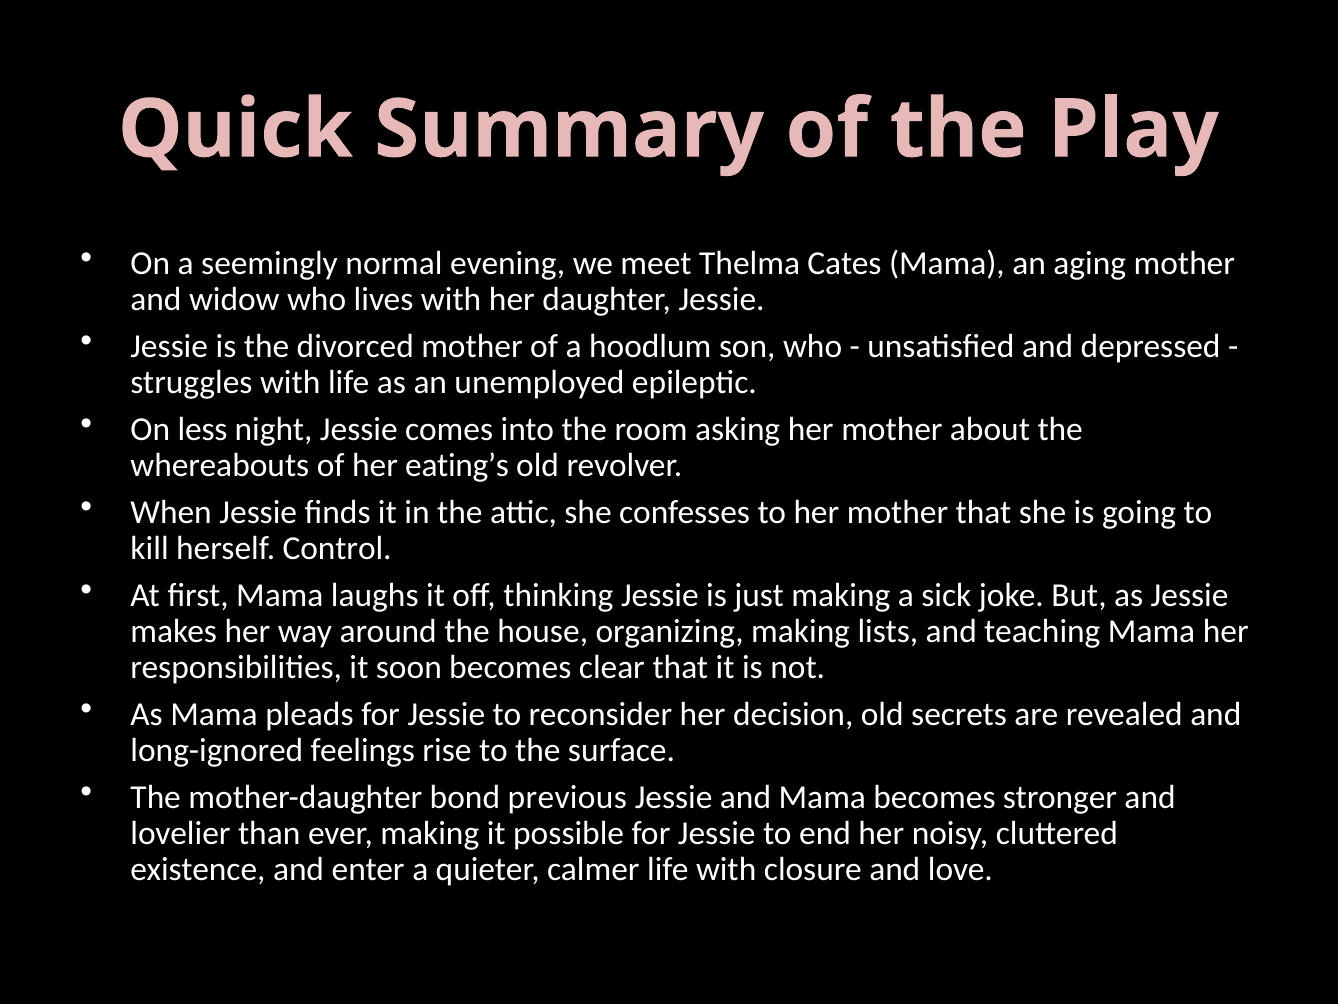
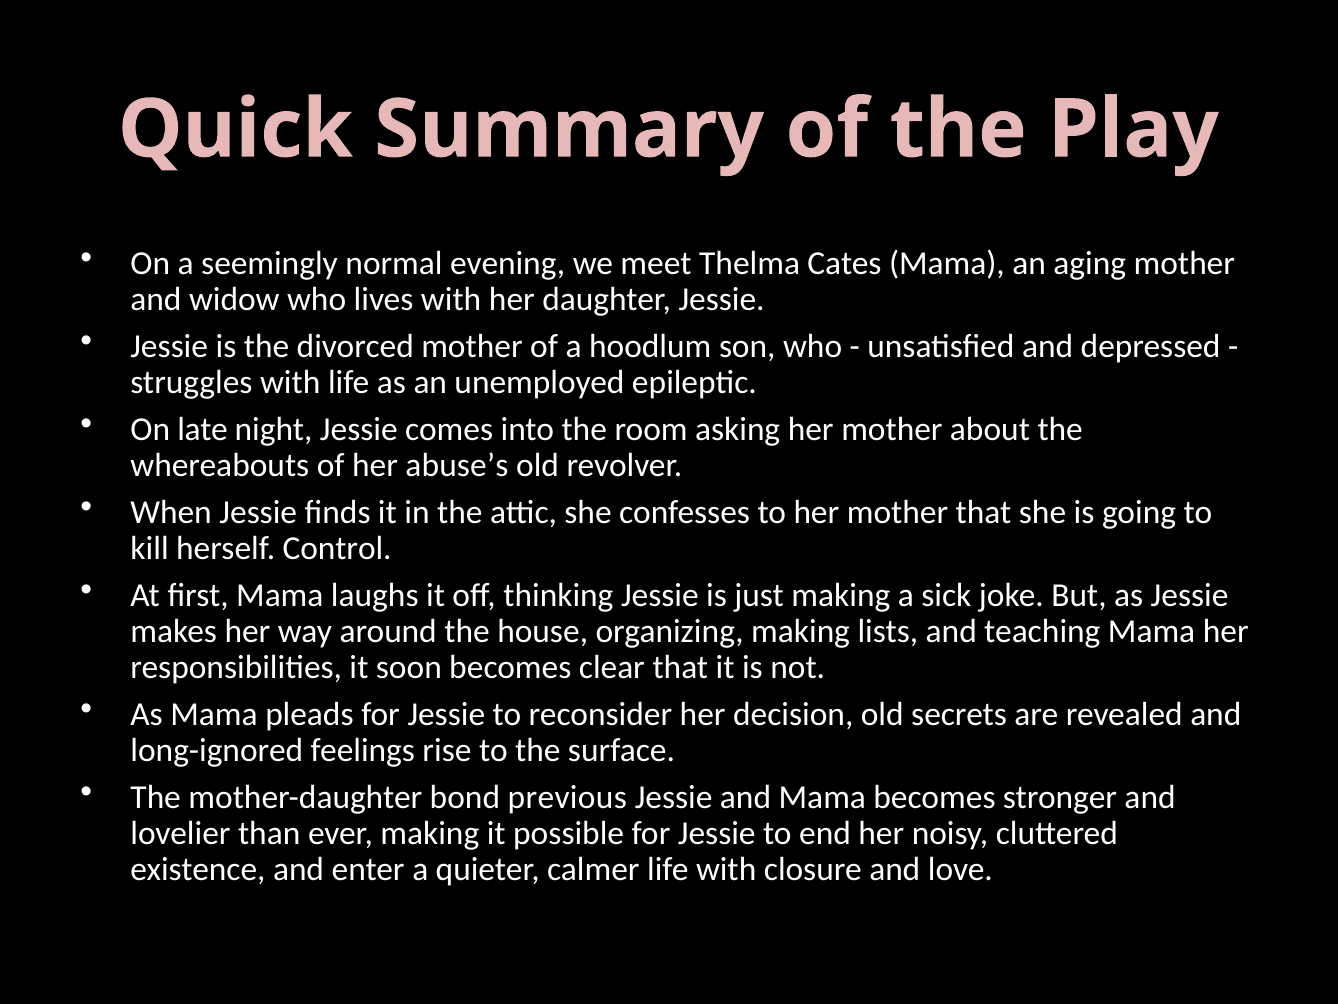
less: less -> late
eating’s: eating’s -> abuse’s
